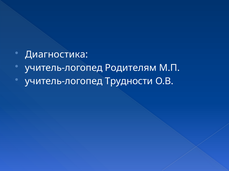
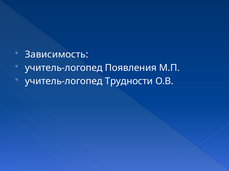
Диагностика: Диагностика -> Зависимость
Родителям: Родителям -> Появления
